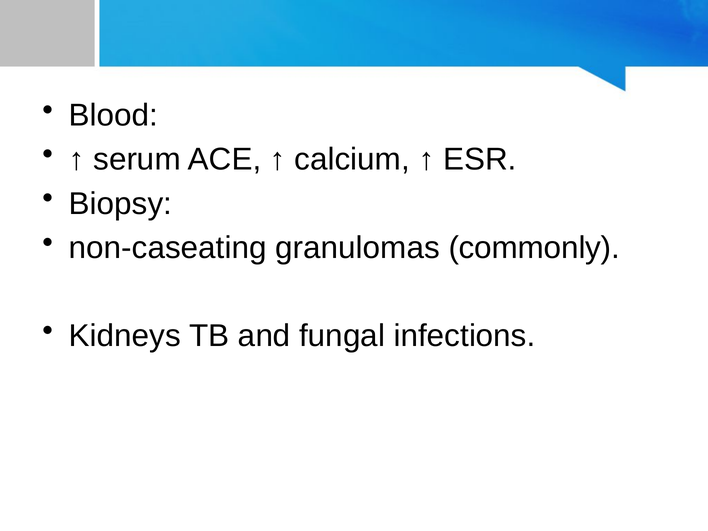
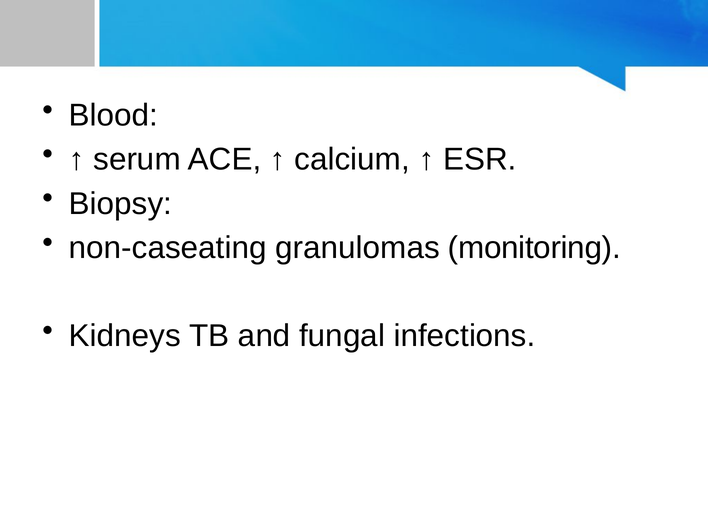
commonly: commonly -> monitoring
